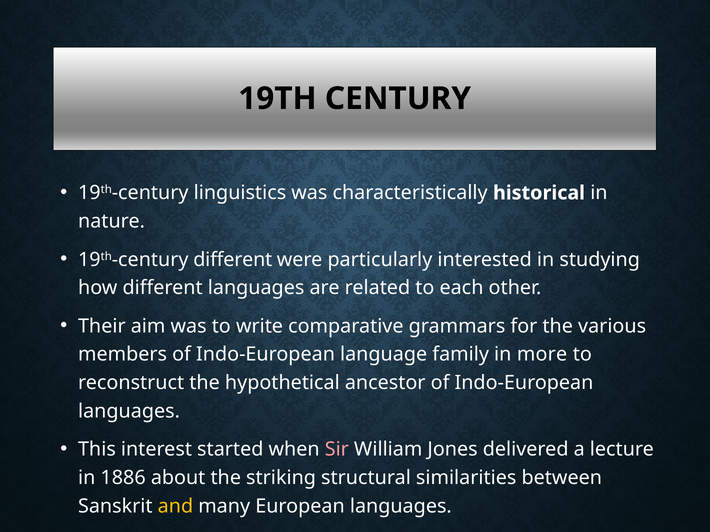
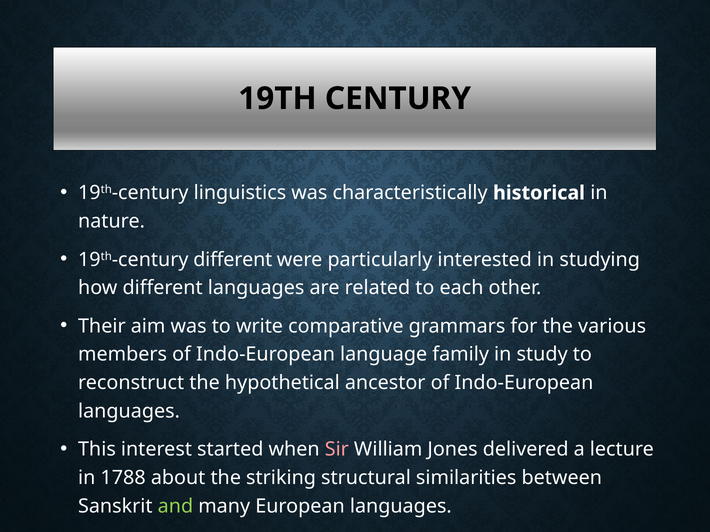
more: more -> study
1886: 1886 -> 1788
and colour: yellow -> light green
